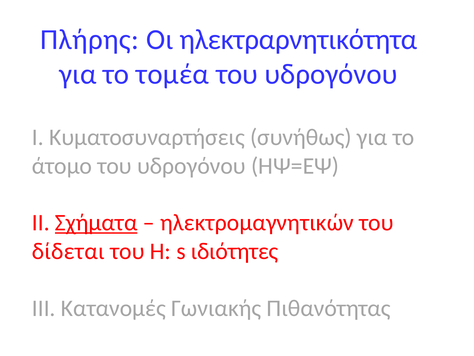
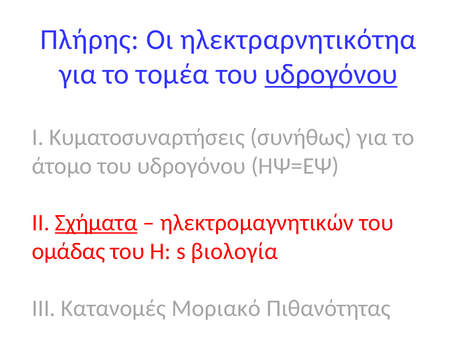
ηλεκτραρνητικότητα: ηλεκτραρνητικότητα -> ηλεκτραρνητικότηα
υδρογόνου at (331, 74) underline: none -> present
δίδεται: δίδεται -> ομάδας
ιδιότητες: ιδιότητες -> βιολογία
Γωνιακής: Γωνιακής -> Μοριακό
